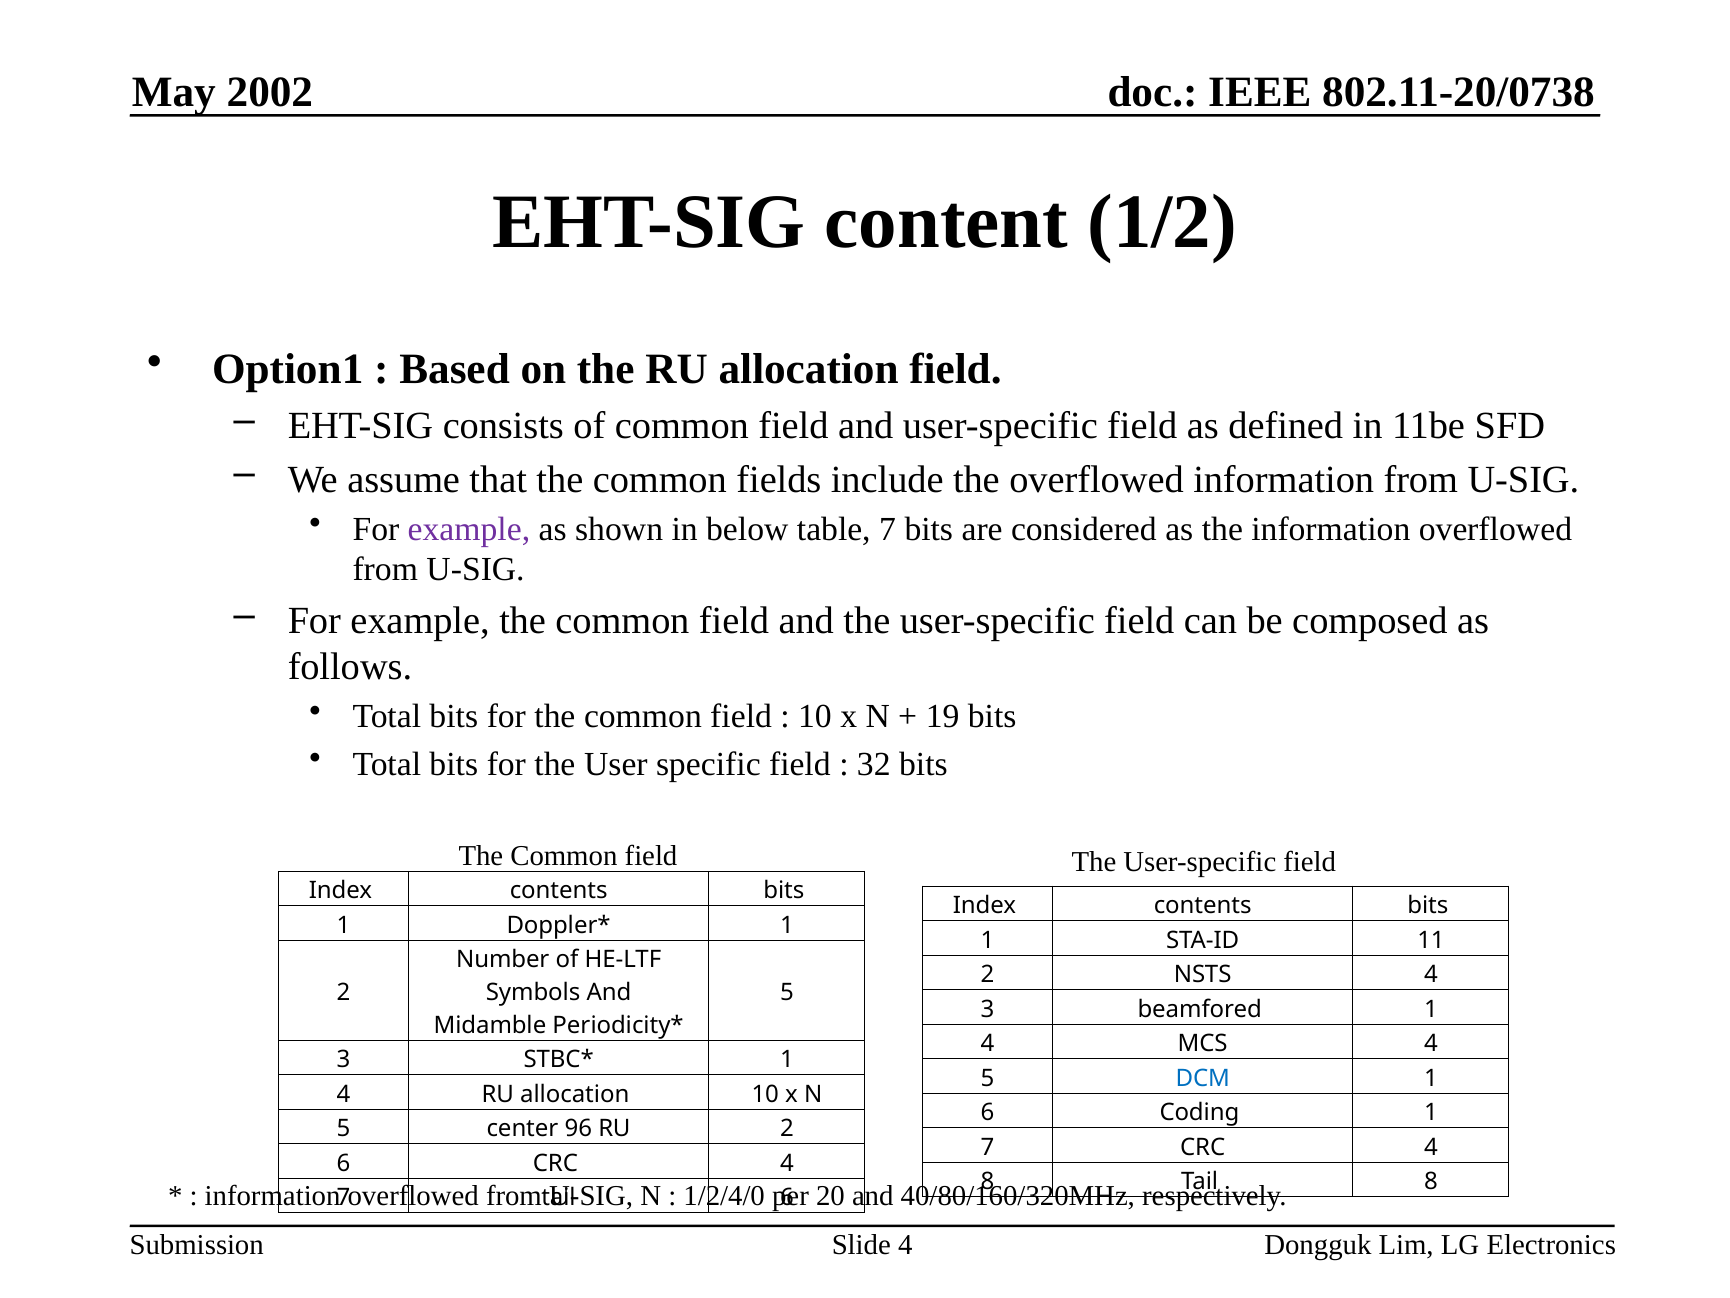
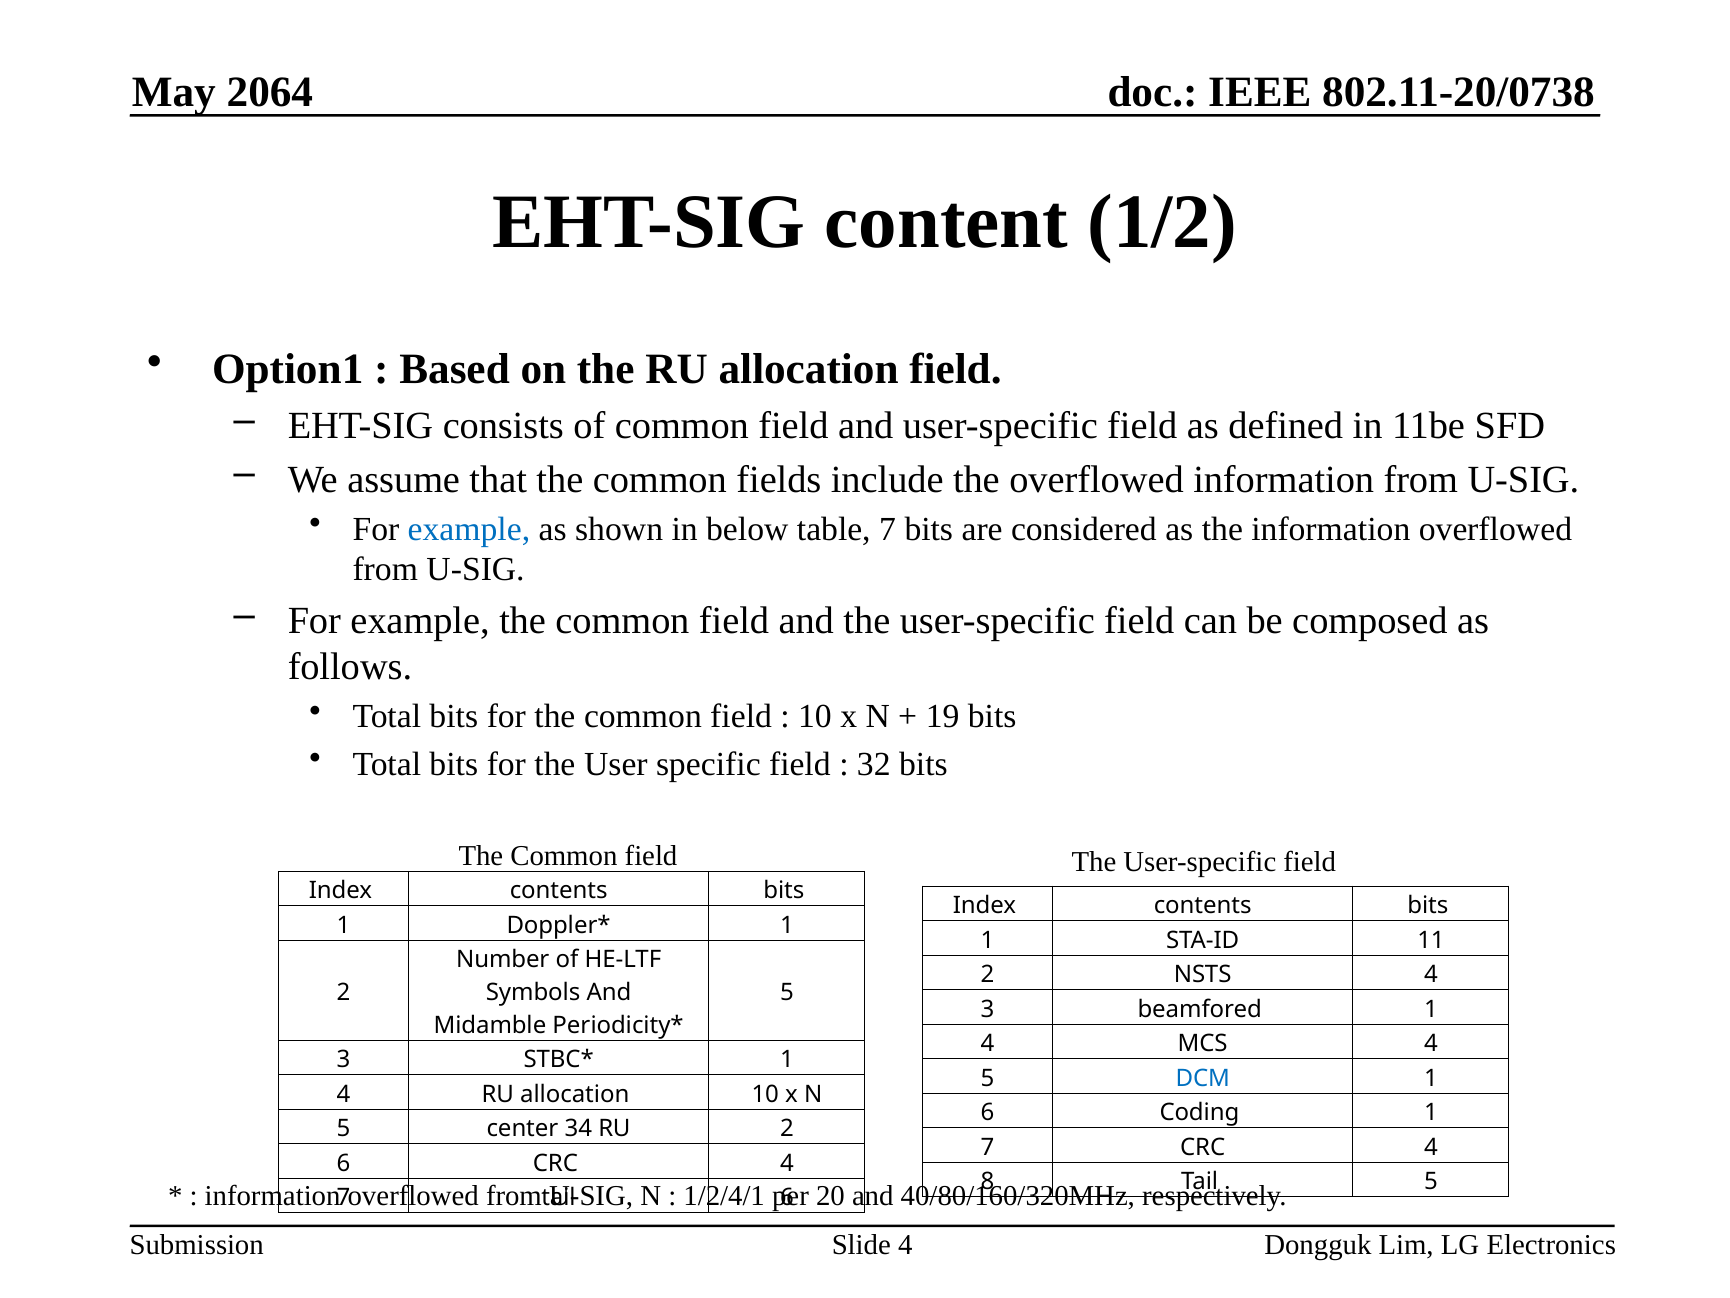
2002: 2002 -> 2064
example at (469, 529) colour: purple -> blue
96: 96 -> 34
8 at (1431, 1181): 8 -> 5
1/2/4/0: 1/2/4/0 -> 1/2/4/1
